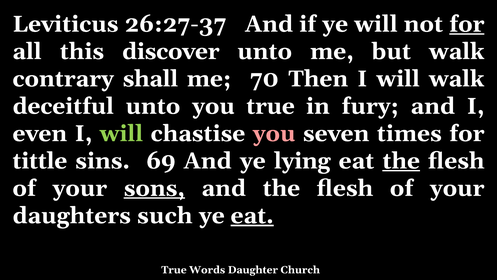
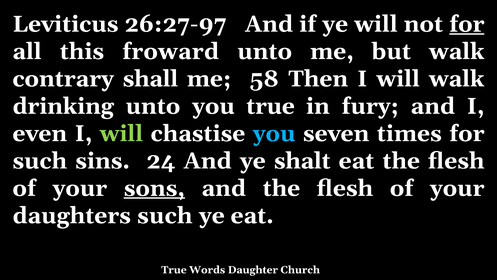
26:27-37: 26:27-37 -> 26:27-97
discover: discover -> froward
70: 70 -> 58
deceitful: deceitful -> drinking
you at (274, 133) colour: pink -> light blue
tittle at (40, 161): tittle -> such
69: 69 -> 24
lying: lying -> shalt
the at (401, 161) underline: present -> none
eat at (252, 215) underline: present -> none
